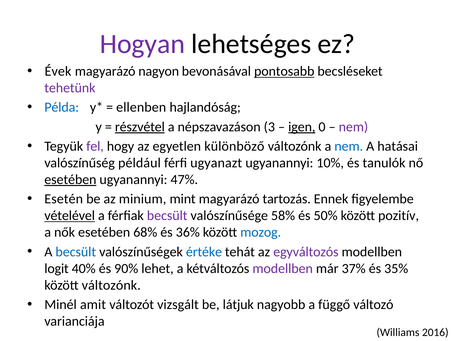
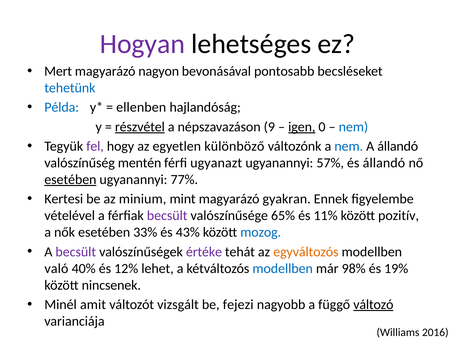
Évek: Évek -> Mert
pontosabb underline: present -> none
tehetünk colour: purple -> blue
3: 3 -> 9
nem at (353, 127) colour: purple -> blue
A hatásai: hatásai -> állandó
például: például -> mentén
10%: 10% -> 57%
és tanulók: tanulók -> állandó
47%: 47% -> 77%
Esetén: Esetén -> Kertesi
tartozás: tartozás -> gyakran
vételével underline: present -> none
58%: 58% -> 65%
50%: 50% -> 11%
68%: 68% -> 33%
36%: 36% -> 43%
becsült at (76, 252) colour: blue -> purple
értéke colour: blue -> purple
egyváltozós colour: purple -> orange
logit: logit -> való
90%: 90% -> 12%
modellben at (283, 269) colour: purple -> blue
37%: 37% -> 98%
35%: 35% -> 19%
között változónk: változónk -> nincsenek
látjuk: látjuk -> fejezi
változó underline: none -> present
